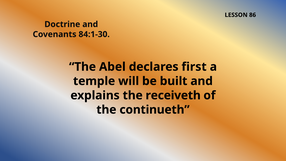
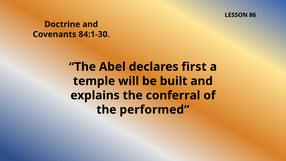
receiveth: receiveth -> conferral
continueth: continueth -> performed
